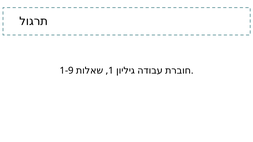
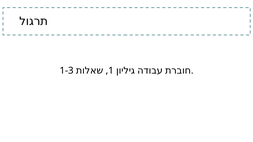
1-9: 1-9 -> 1-3
